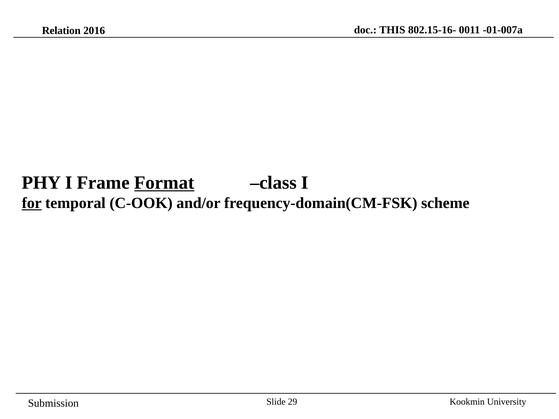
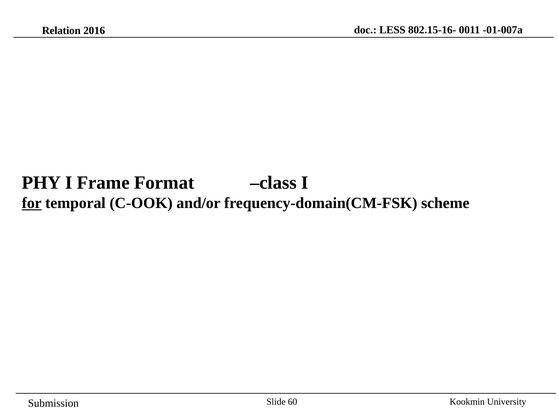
THIS: THIS -> LESS
Format underline: present -> none
29: 29 -> 60
